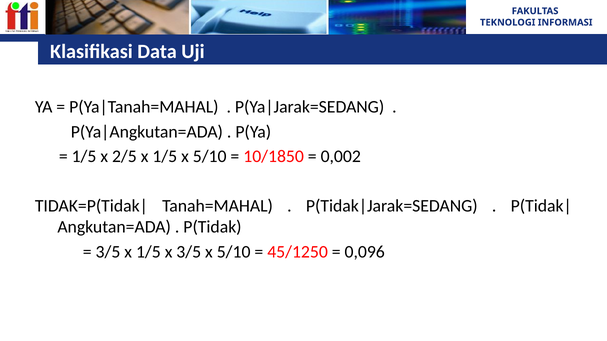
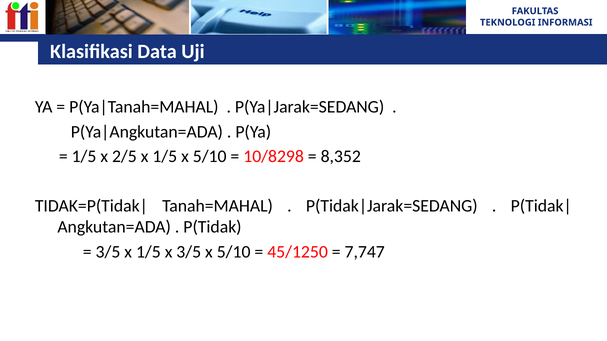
10/1850: 10/1850 -> 10/8298
0,002: 0,002 -> 8,352
0,096: 0,096 -> 7,747
